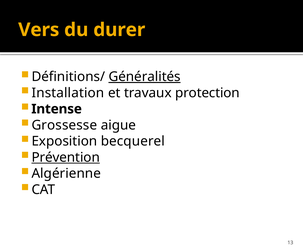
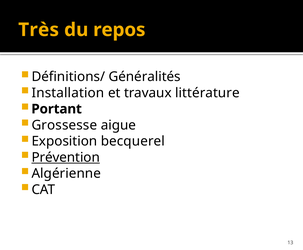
Vers: Vers -> Très
durer: durer -> repos
Généralités underline: present -> none
protection: protection -> littérature
Intense: Intense -> Portant
